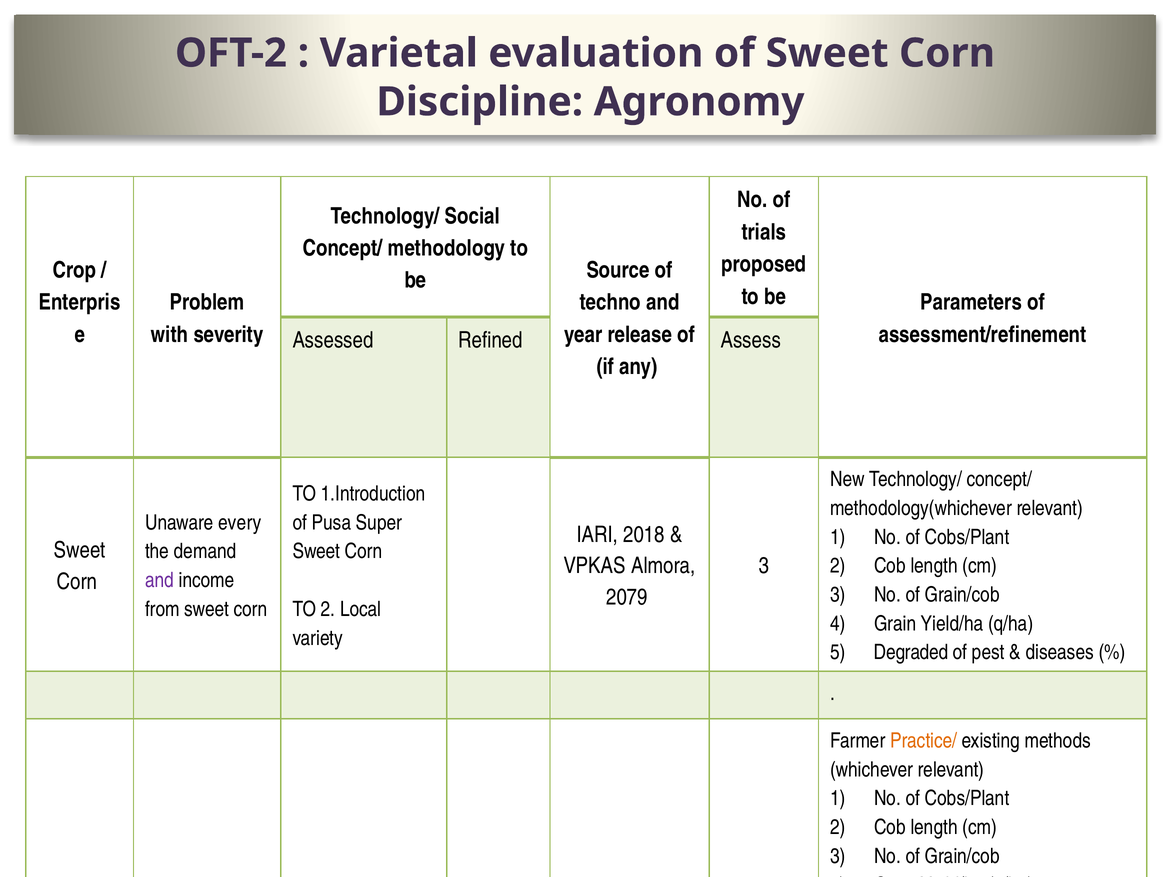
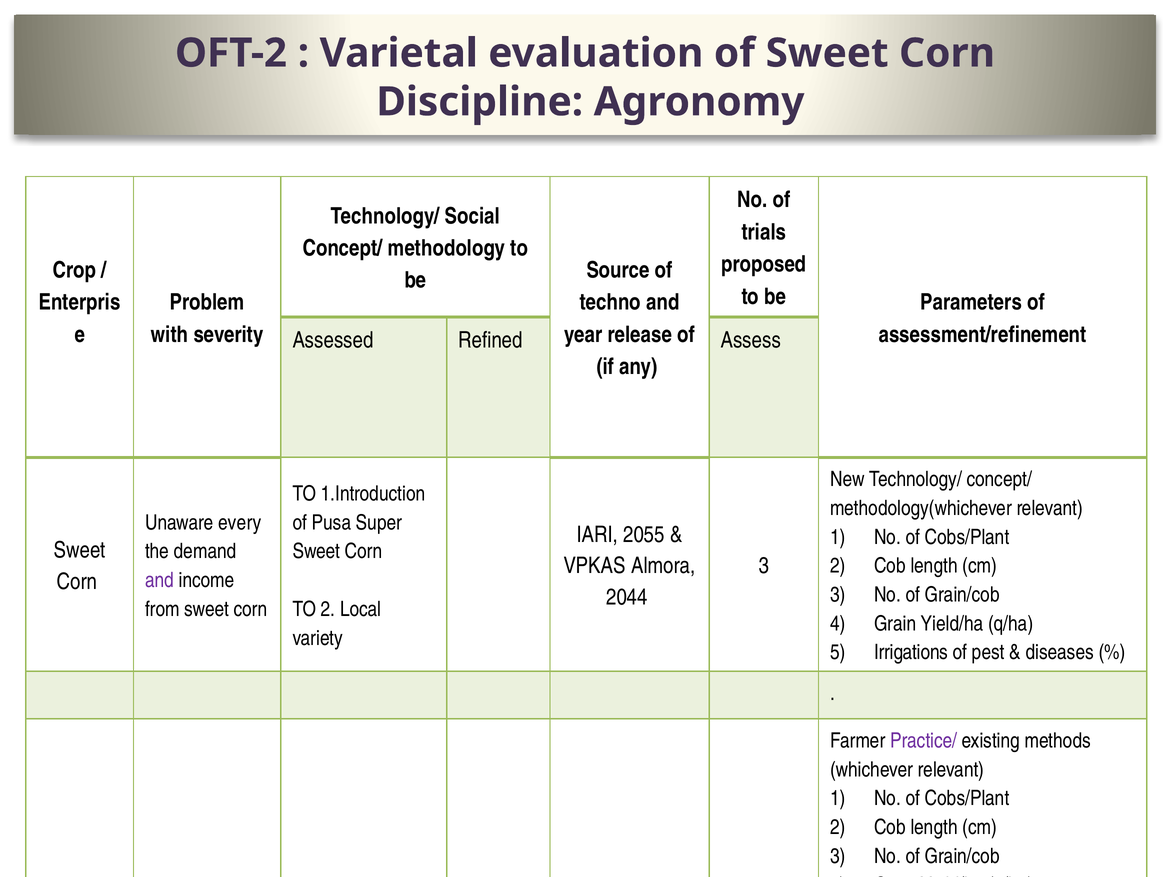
2018: 2018 -> 2055
2079: 2079 -> 2044
Degraded: Degraded -> Irrigations
Practice/ colour: orange -> purple
